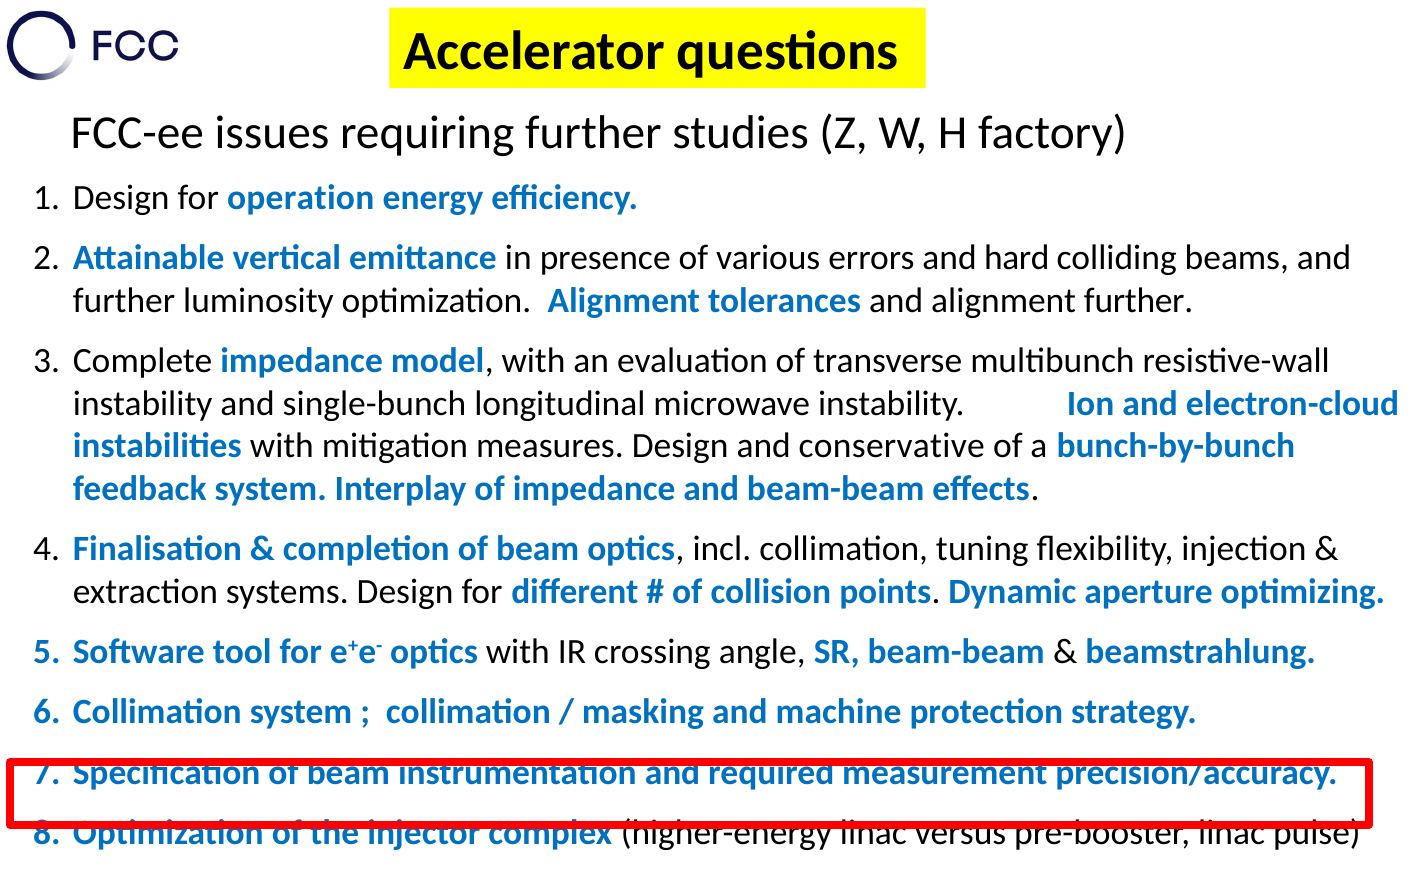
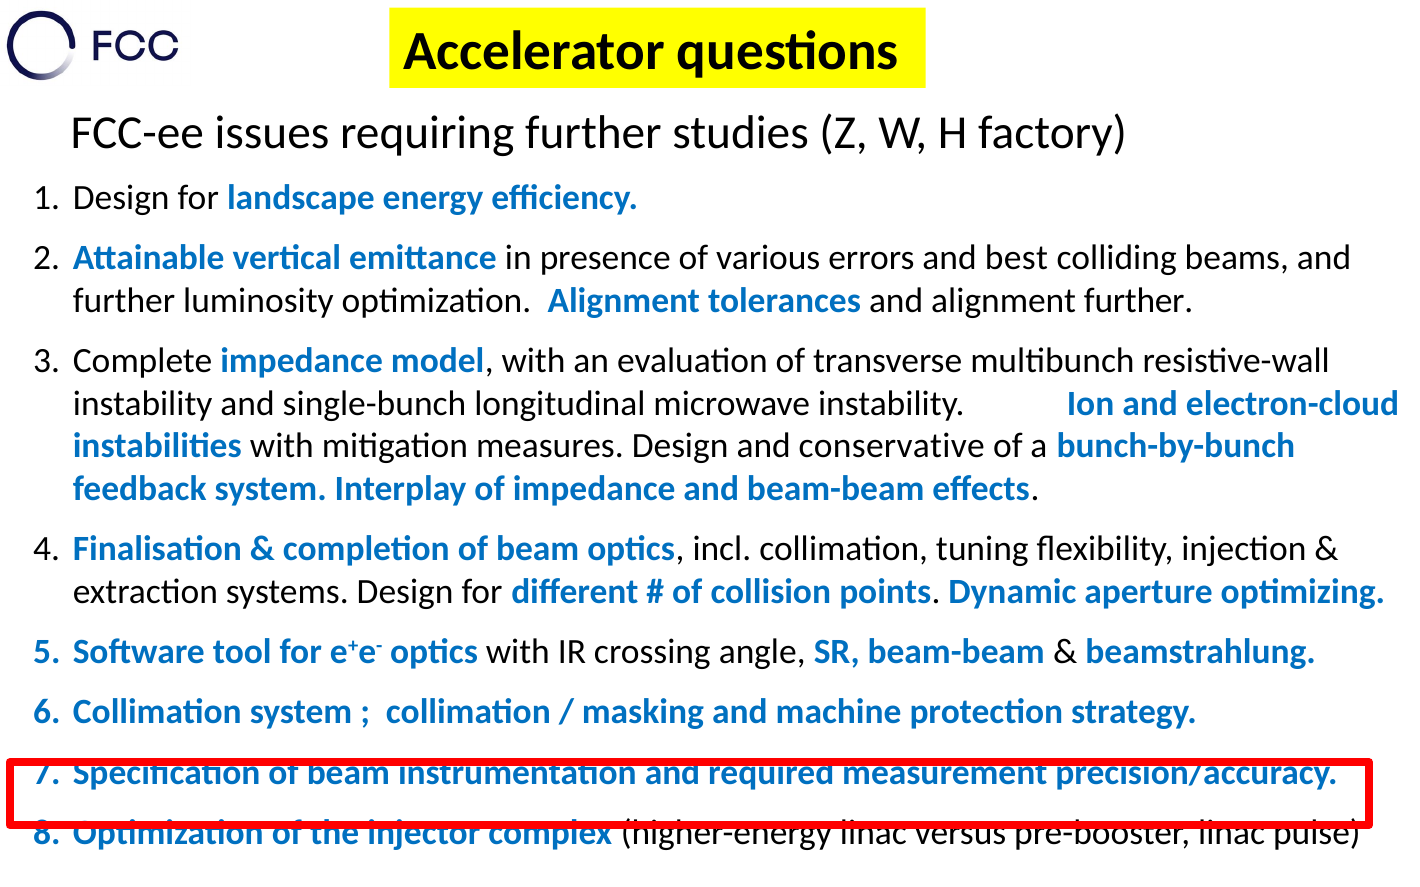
operation: operation -> landscape
hard: hard -> best
